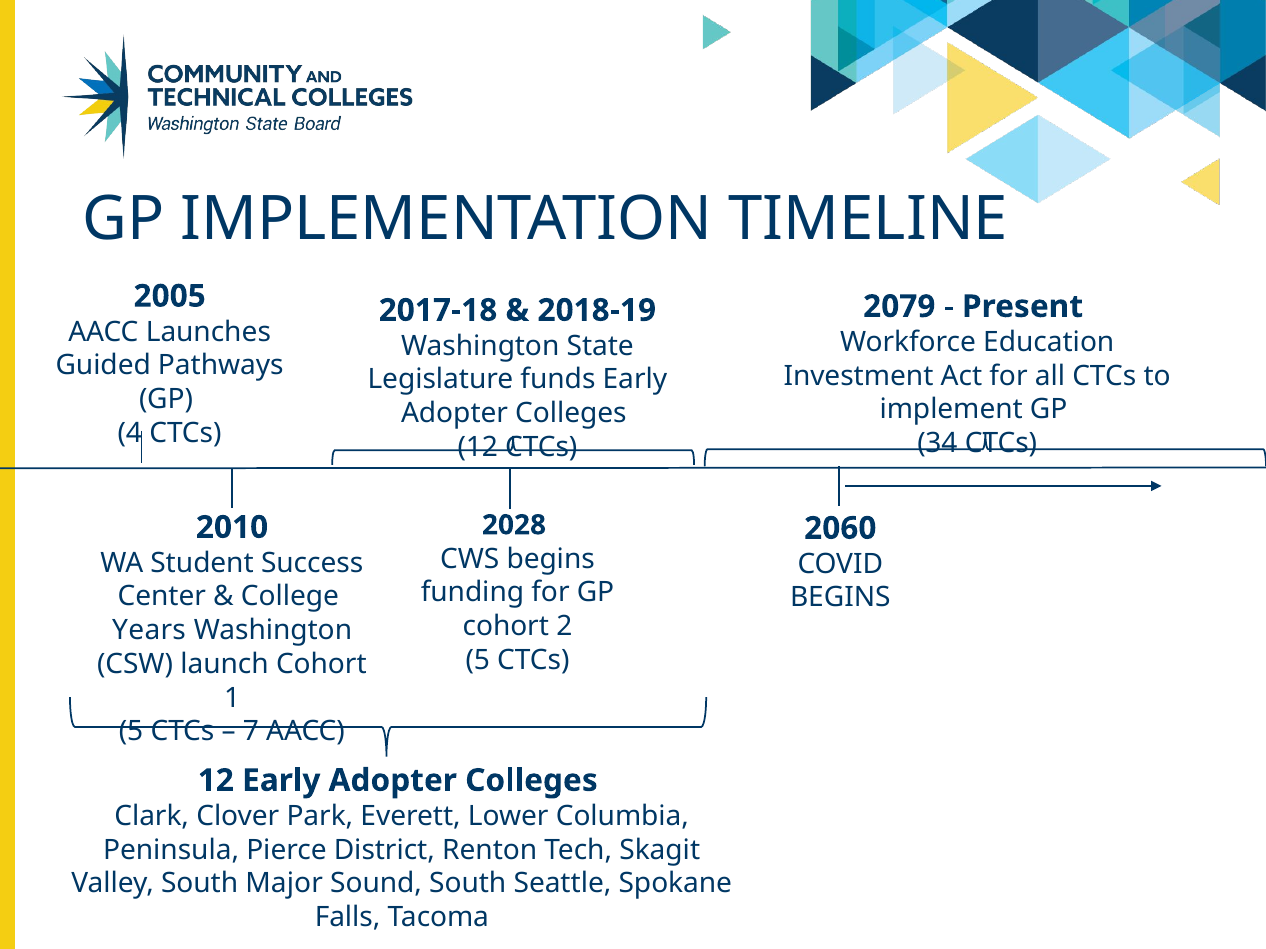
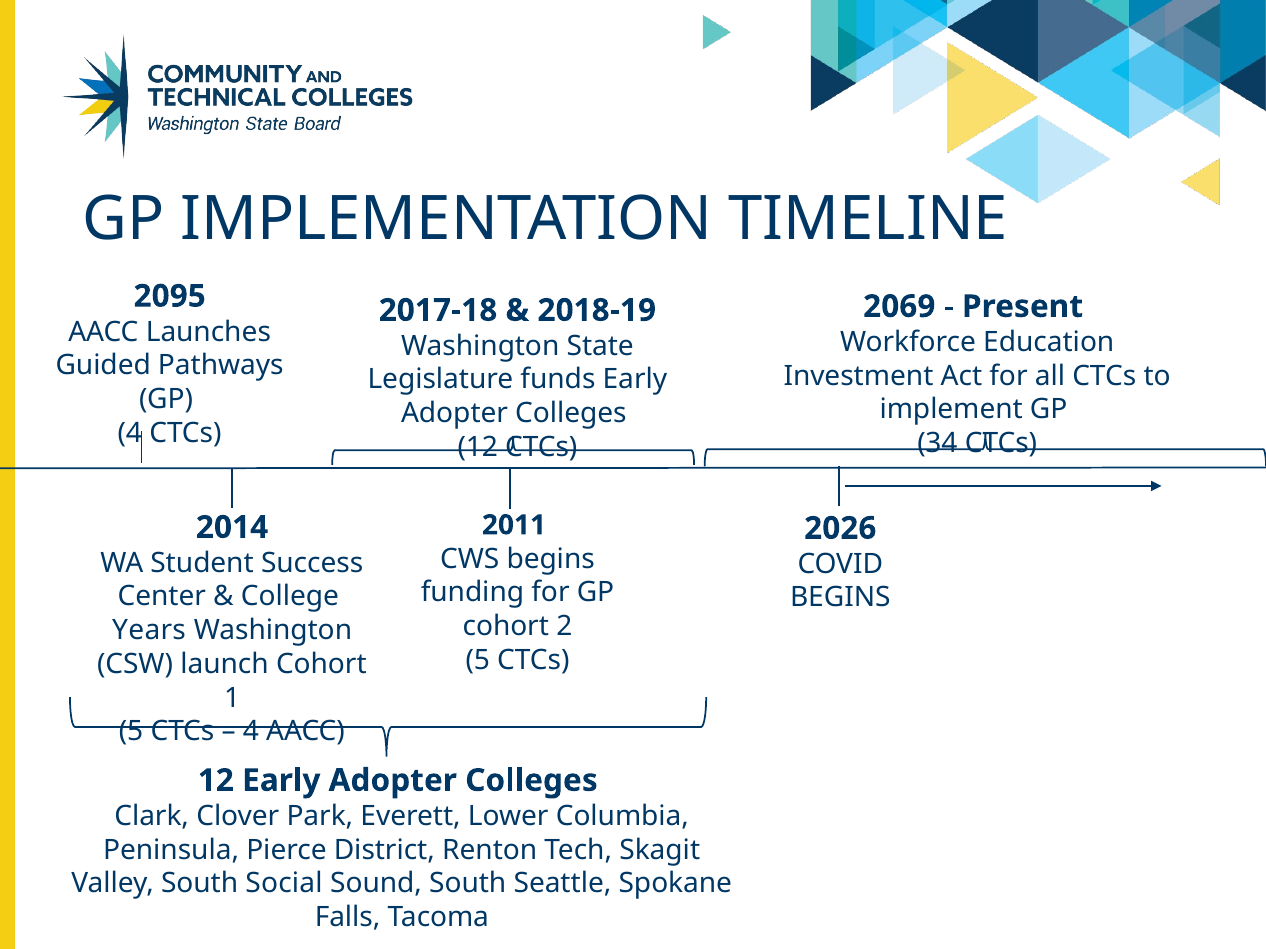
2005: 2005 -> 2095
2079: 2079 -> 2069
2028: 2028 -> 2011
2010: 2010 -> 2014
2060: 2060 -> 2026
7 at (251, 732): 7 -> 4
Major: Major -> Social
